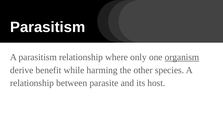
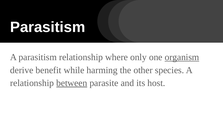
between underline: none -> present
